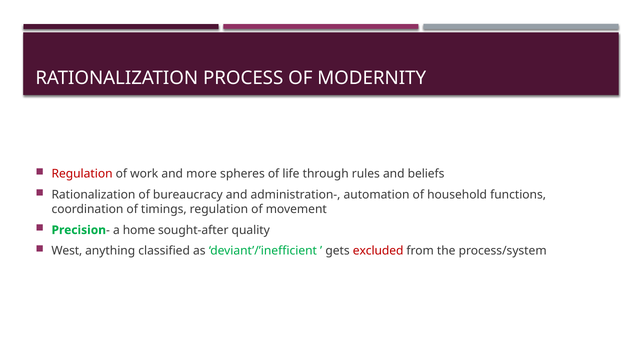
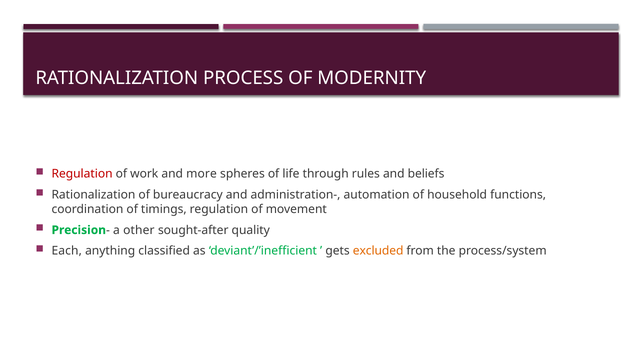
home: home -> other
West: West -> Each
excluded colour: red -> orange
